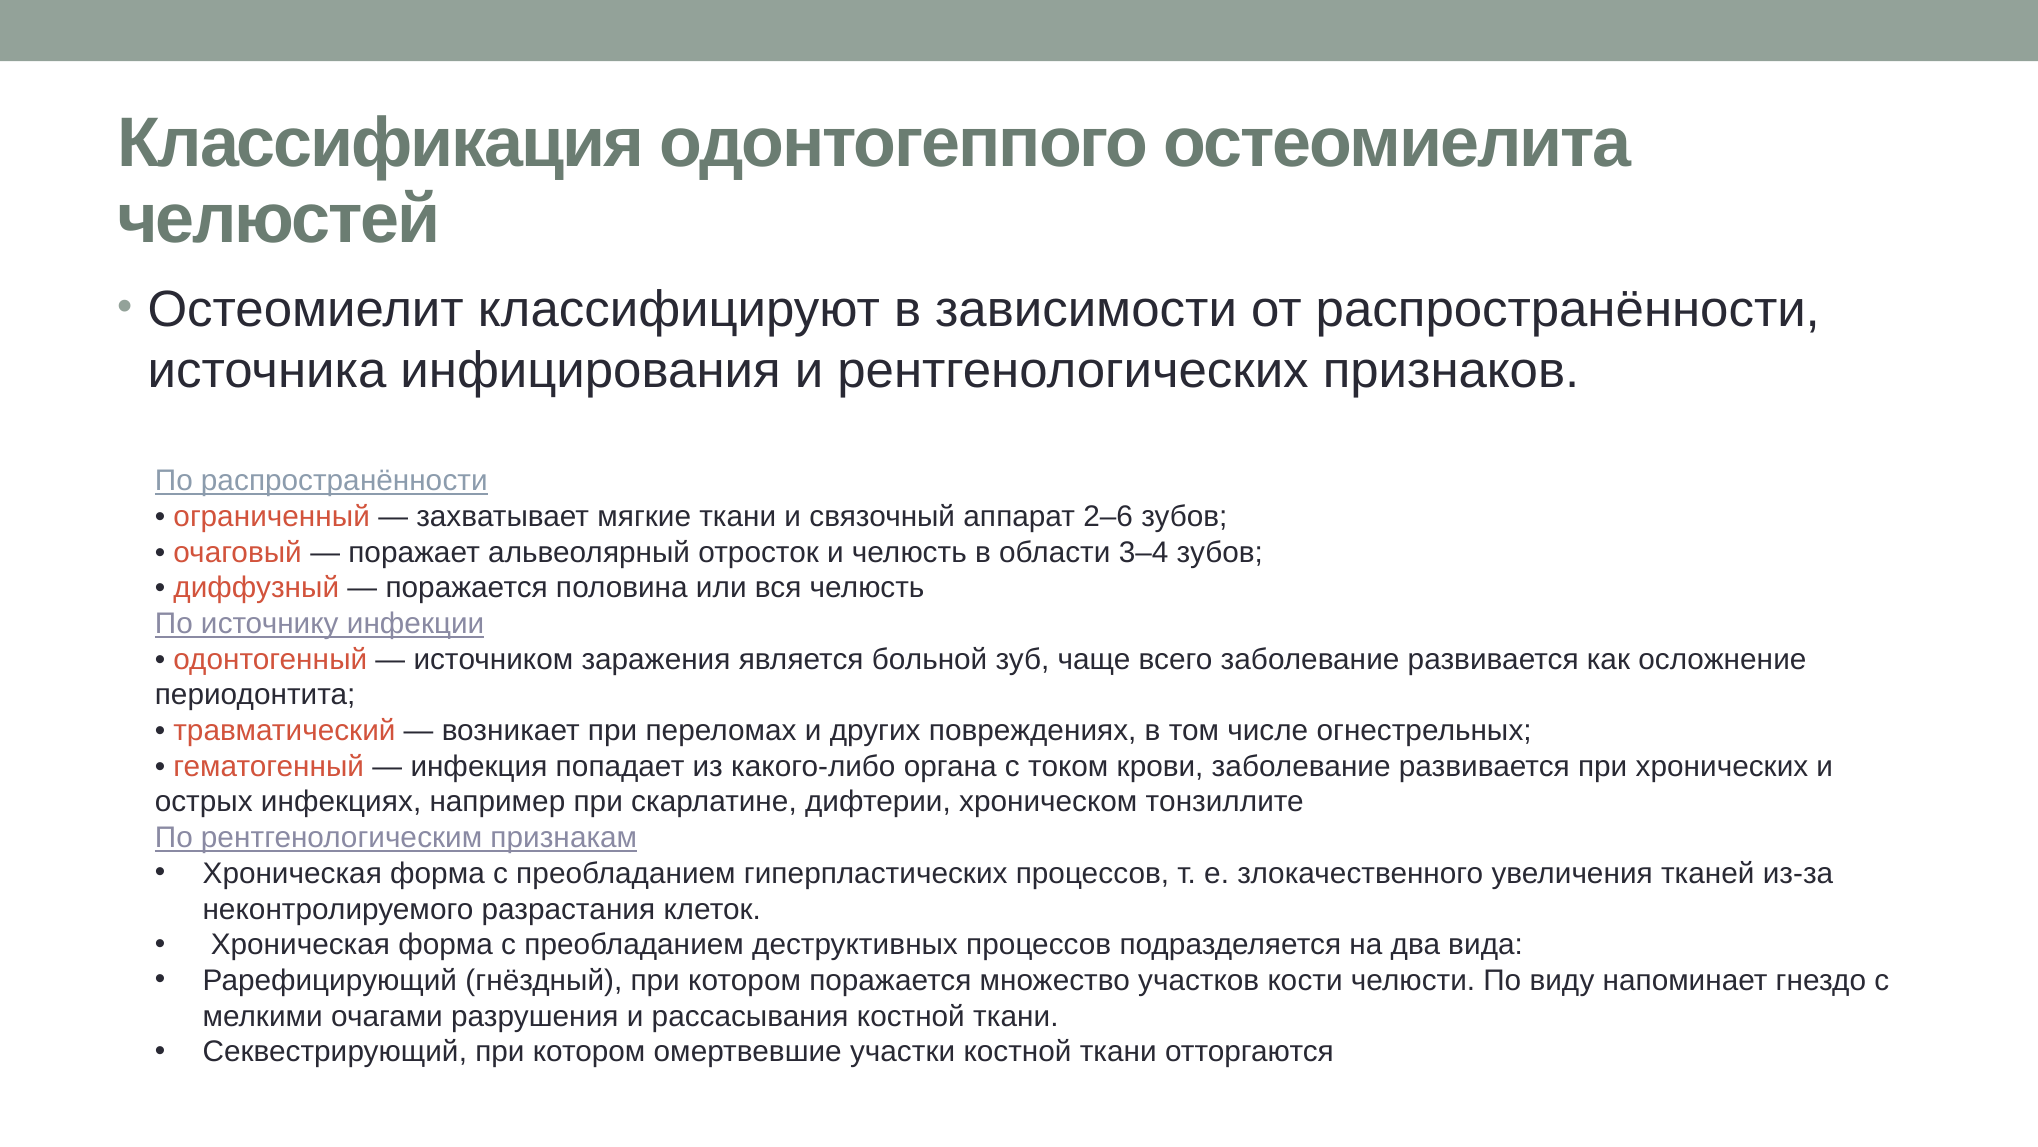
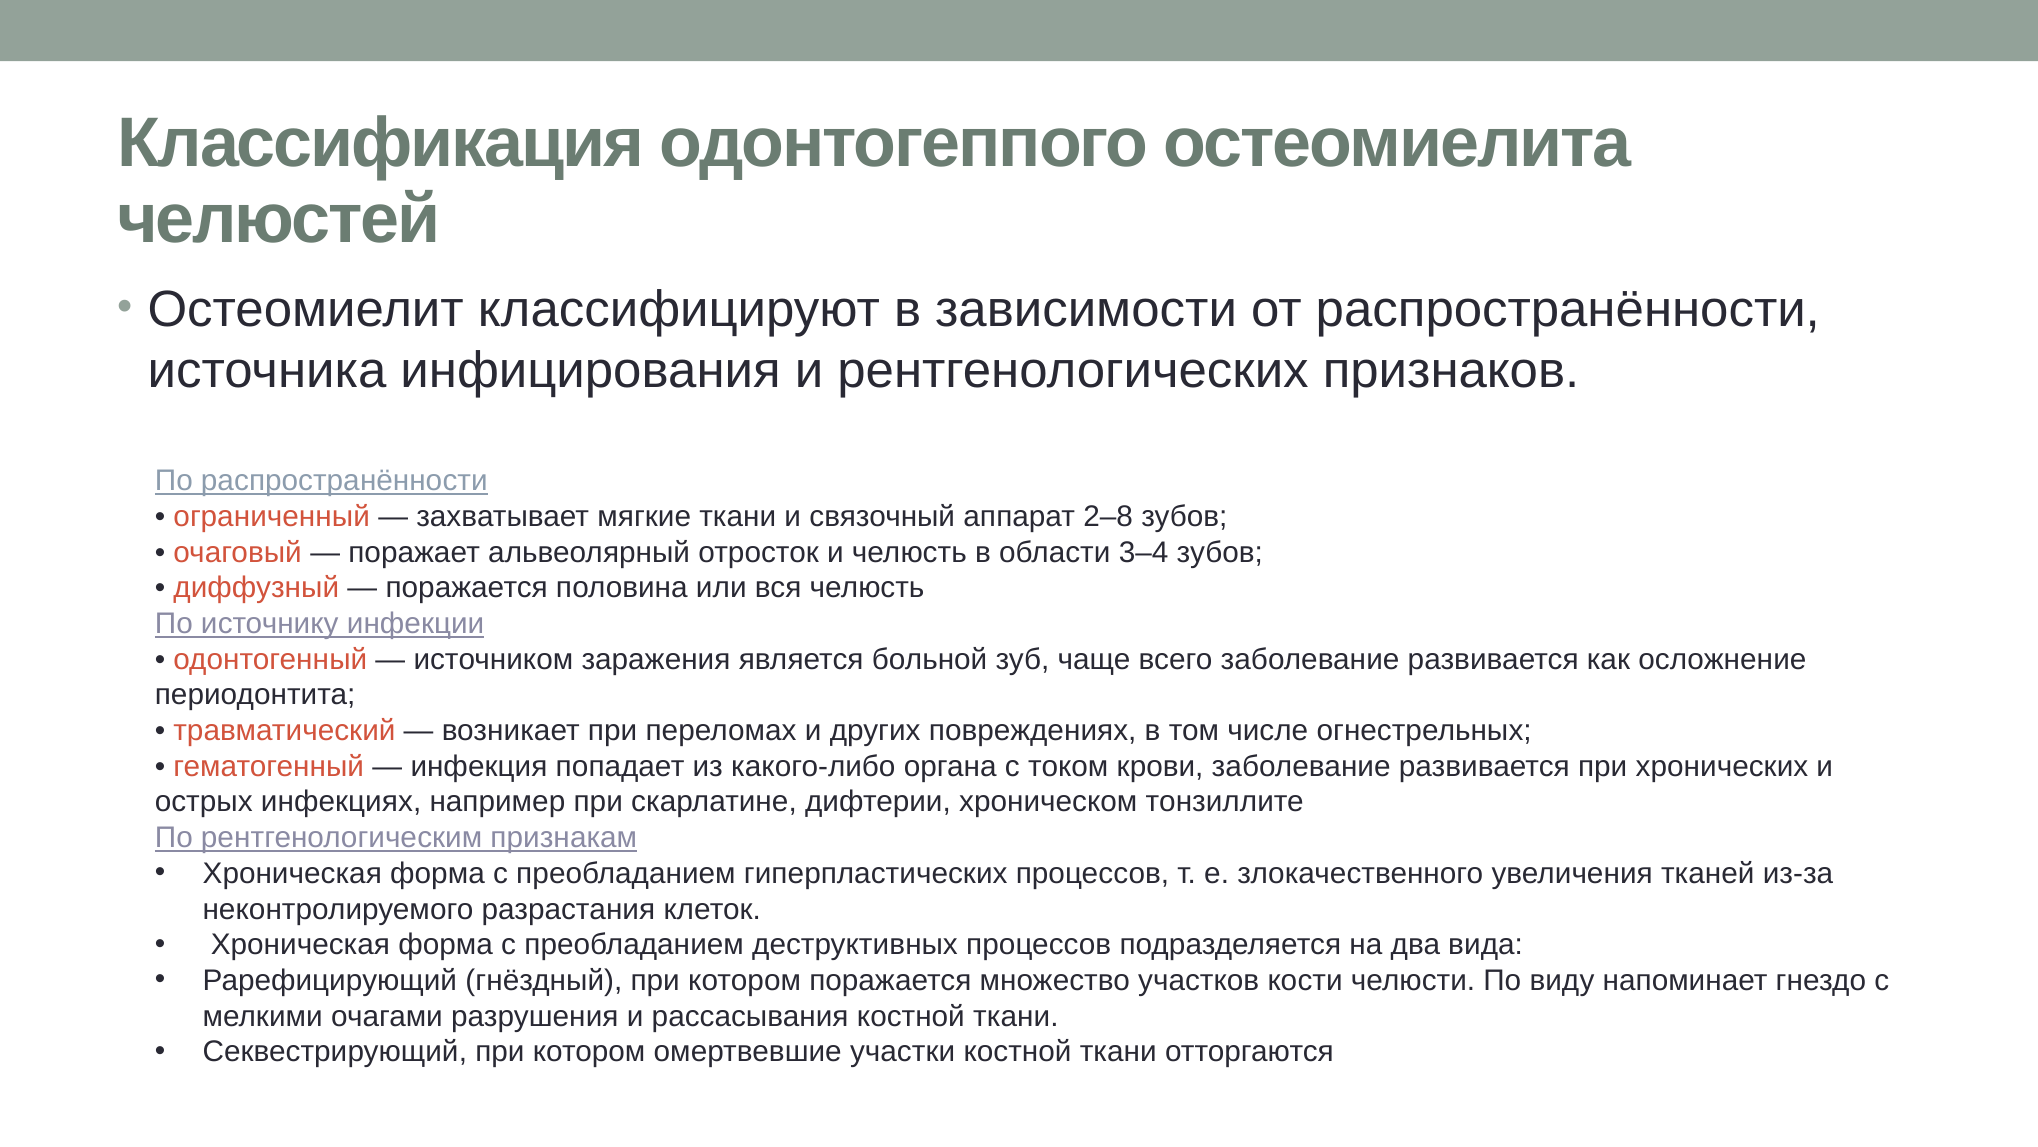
2–6: 2–6 -> 2–8
